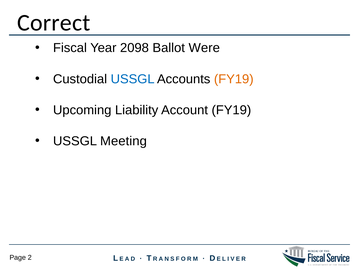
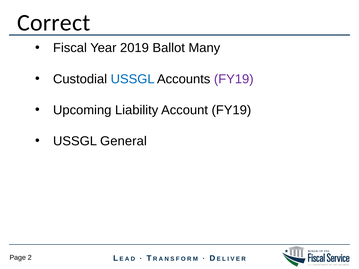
2098: 2098 -> 2019
Were: Were -> Many
FY19 at (234, 79) colour: orange -> purple
Meeting: Meeting -> General
